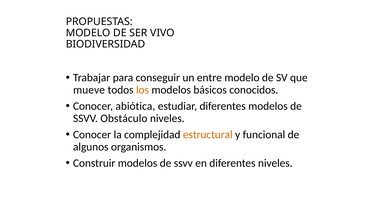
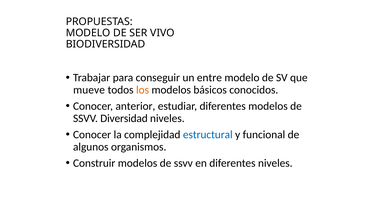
abiótica: abiótica -> anterior
Obstáculo: Obstáculo -> Diversidad
estructural colour: orange -> blue
